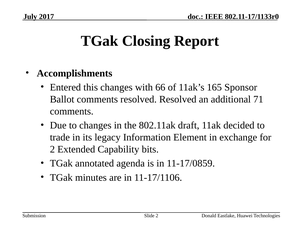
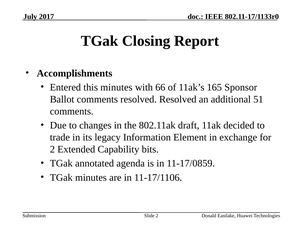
this changes: changes -> minutes
71: 71 -> 51
